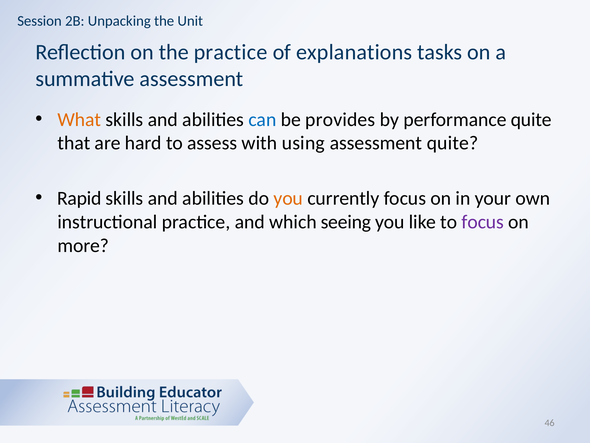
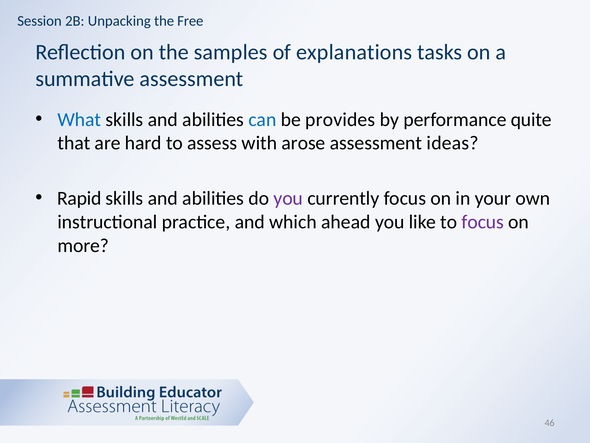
Unit: Unit -> Free
the practice: practice -> samples
What colour: orange -> blue
using: using -> arose
assessment quite: quite -> ideas
you at (288, 198) colour: orange -> purple
seeing: seeing -> ahead
